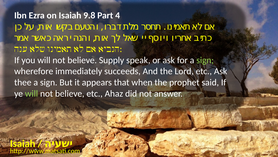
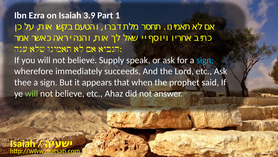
9.8: 9.8 -> 3.9
4: 4 -> 1
sign at (205, 60) colour: light green -> light blue
